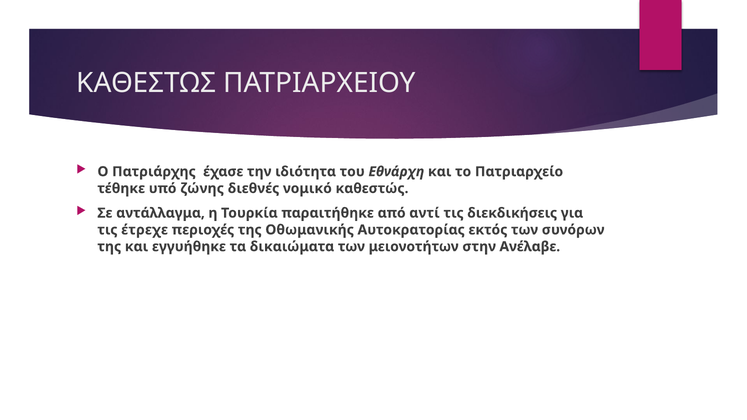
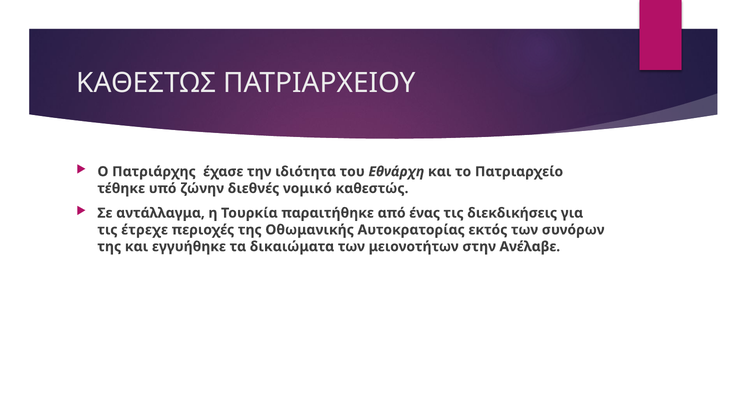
ζώνης: ζώνης -> ζώνην
αντί: αντί -> ένας
